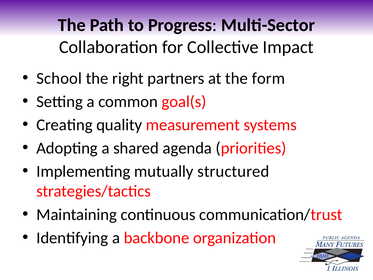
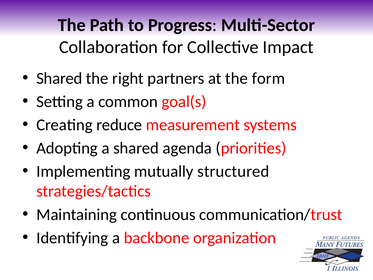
School at (59, 78): School -> Shared
quality: quality -> reduce
